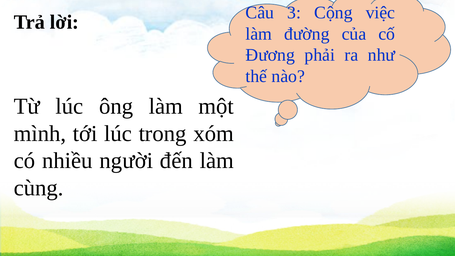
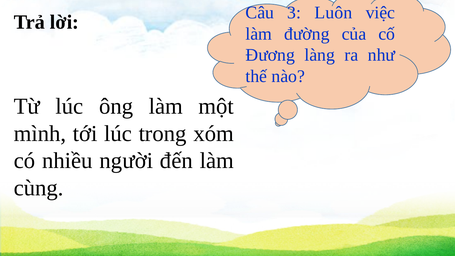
Cộng: Cộng -> Luôn
phải: phải -> làng
